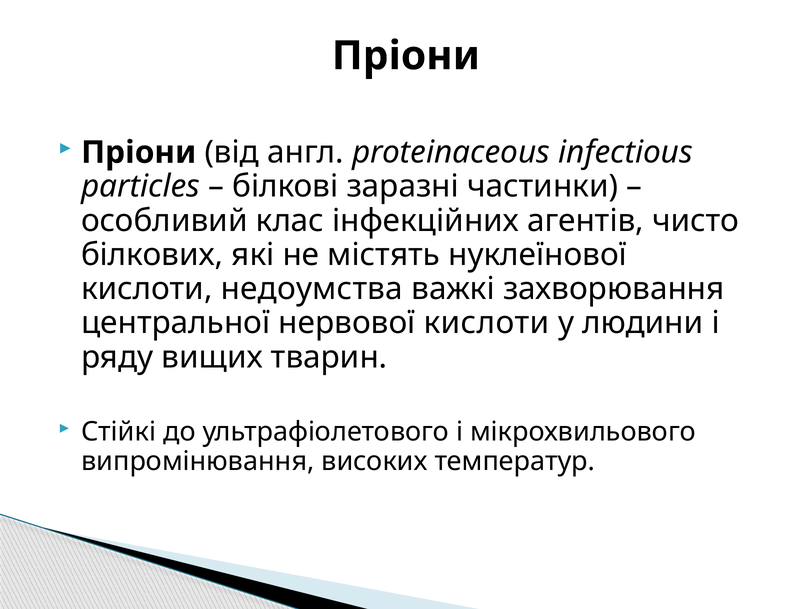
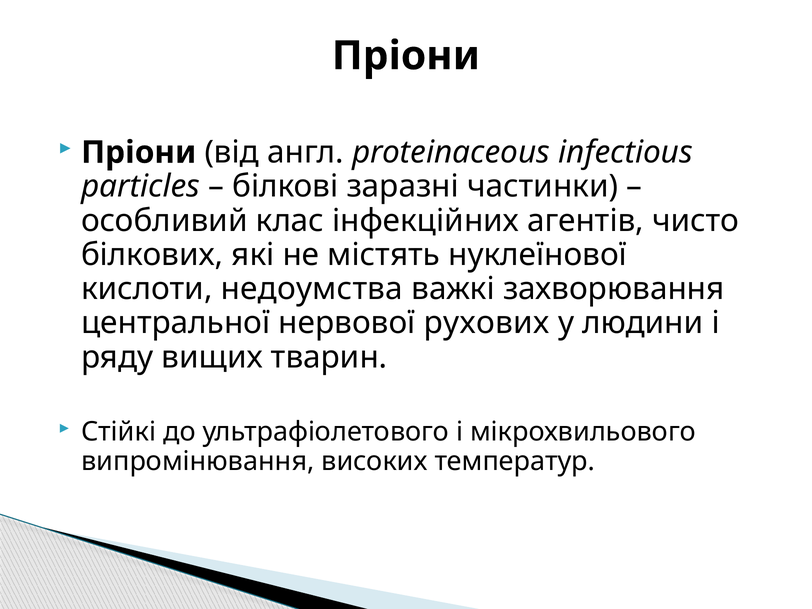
нервової кислоти: кислоти -> рухових
